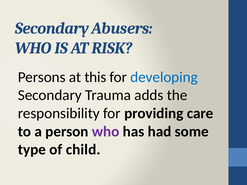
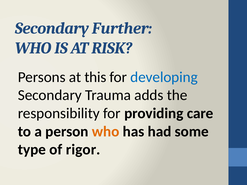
Abusers: Abusers -> Further
who at (106, 132) colour: purple -> orange
child: child -> rigor
